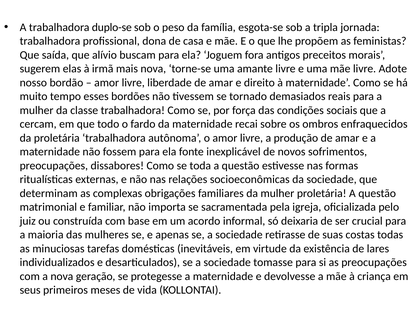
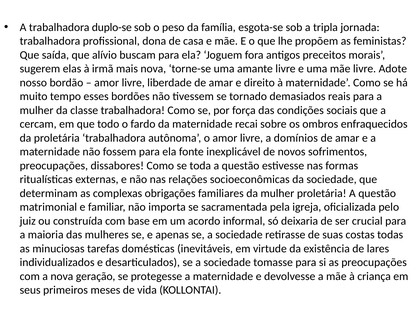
produção: produção -> domínios
